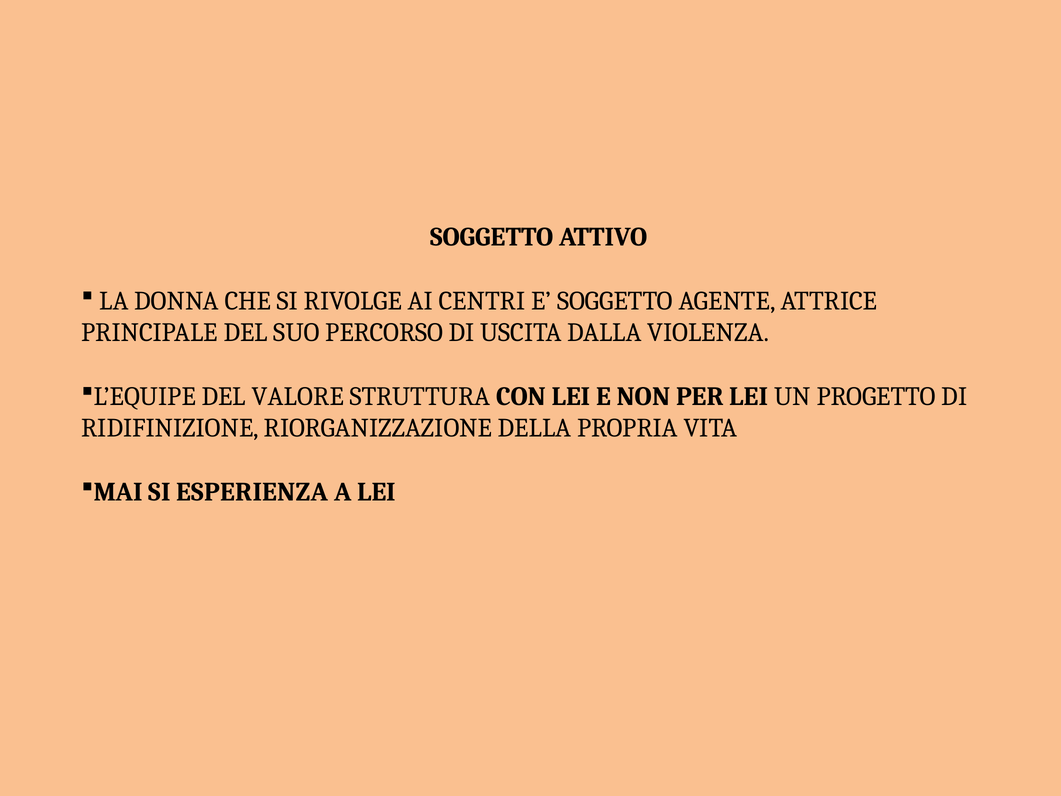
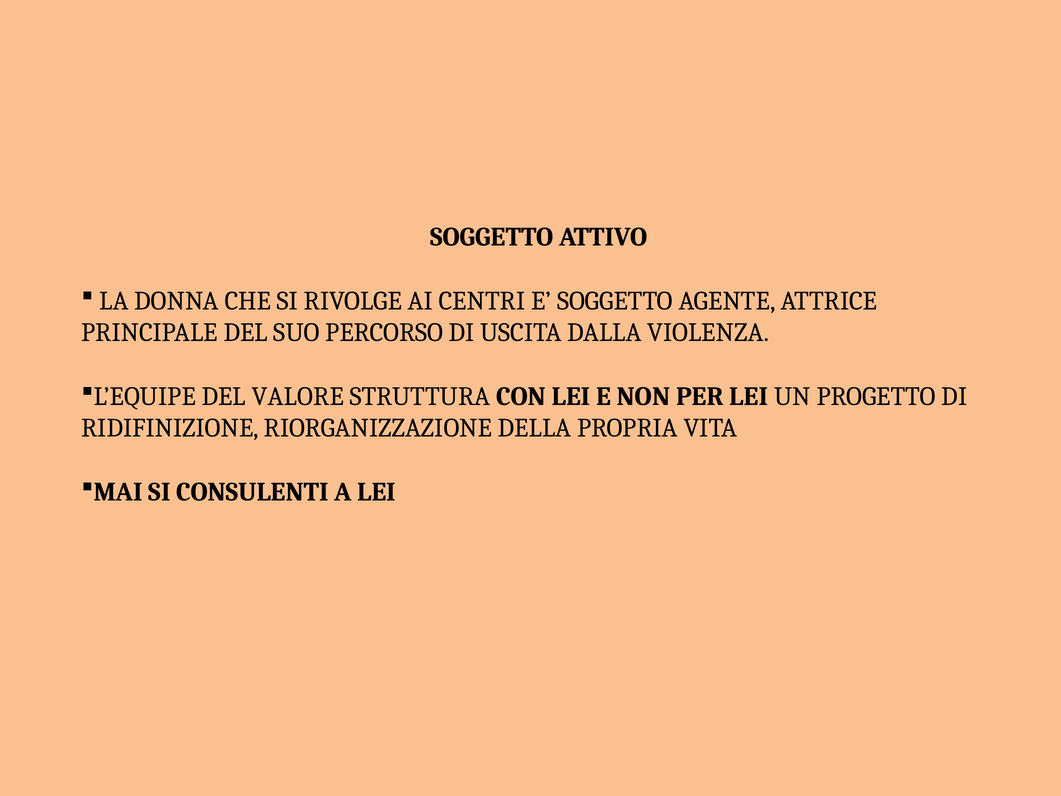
ESPERIENZA: ESPERIENZA -> CONSULENTI
